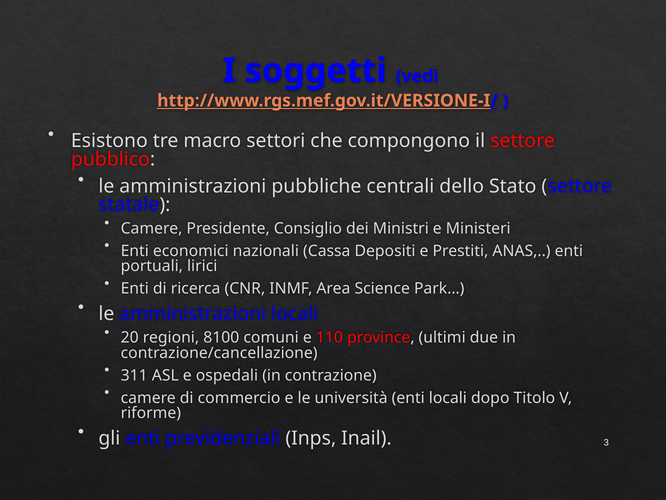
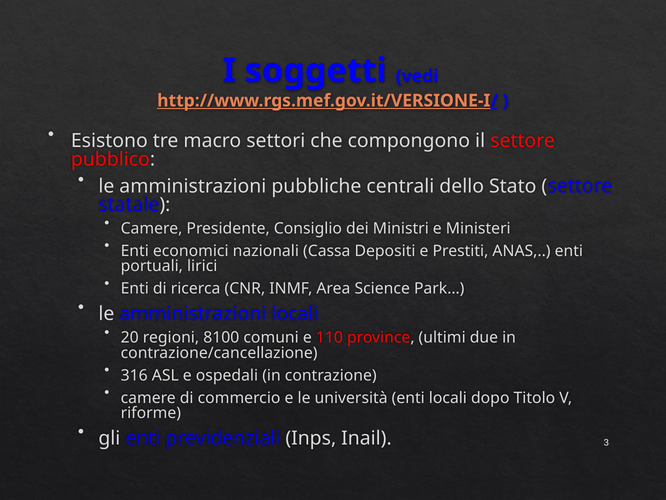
311: 311 -> 316
